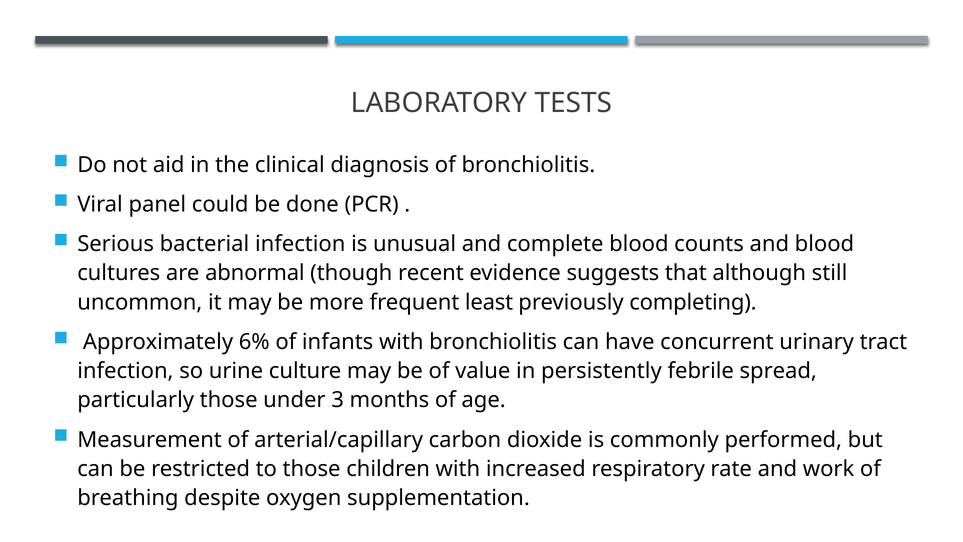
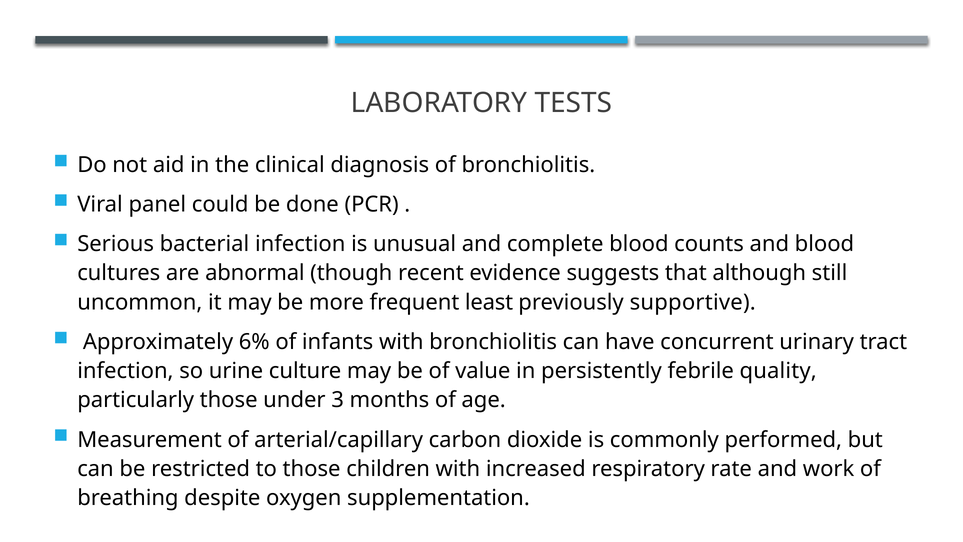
completing: completing -> supportive
spread: spread -> quality
